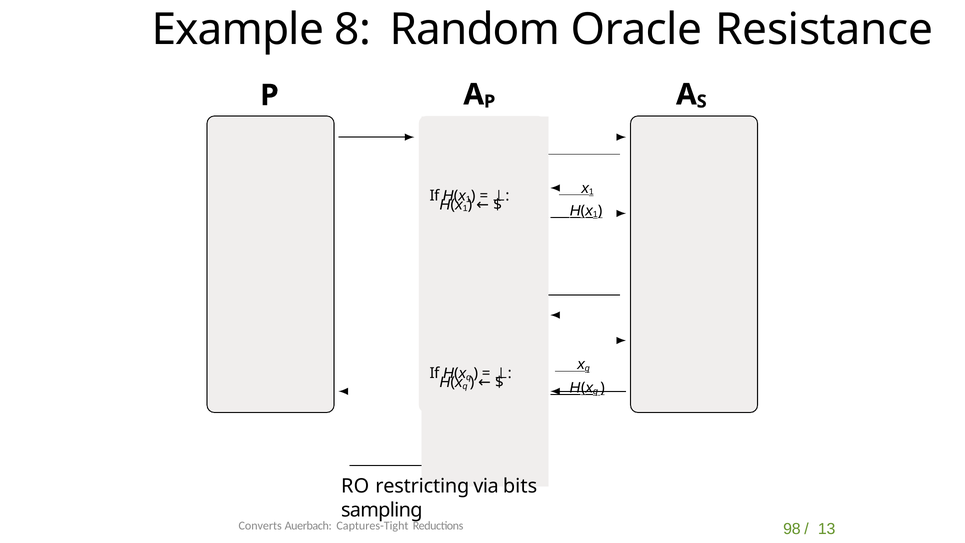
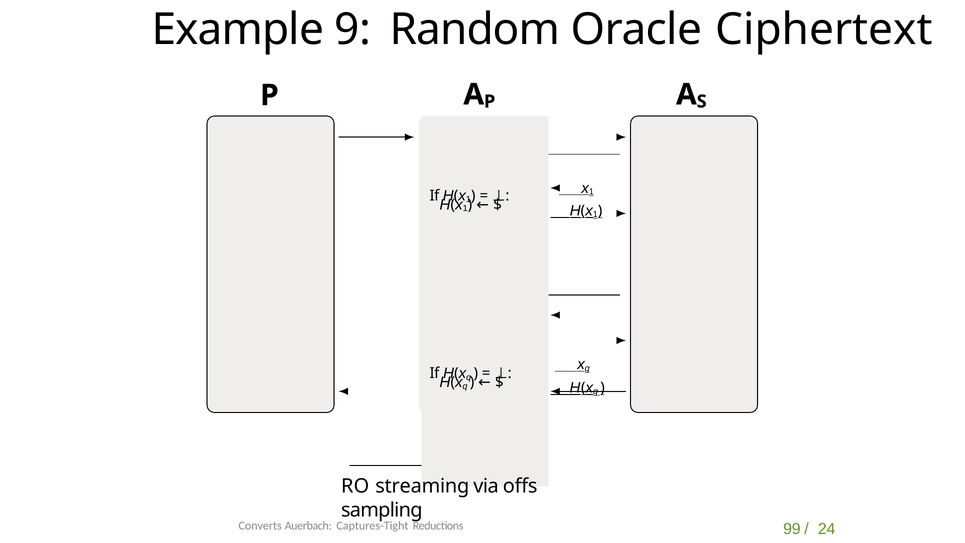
8: 8 -> 9
Resistance: Resistance -> Ciphertext
restricting: restricting -> streaming
bits: bits -> offs
98: 98 -> 99
13: 13 -> 24
